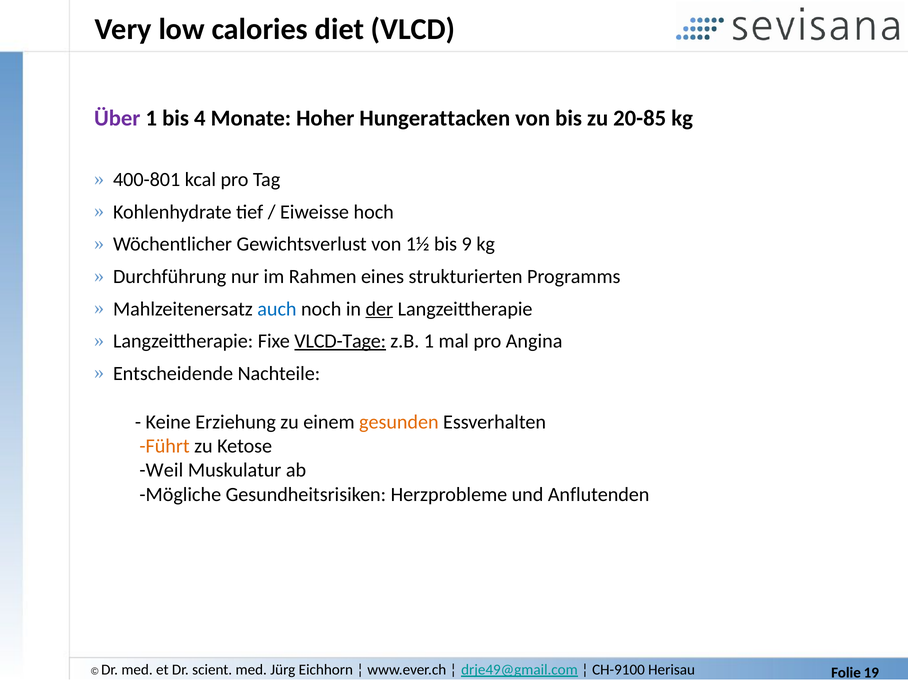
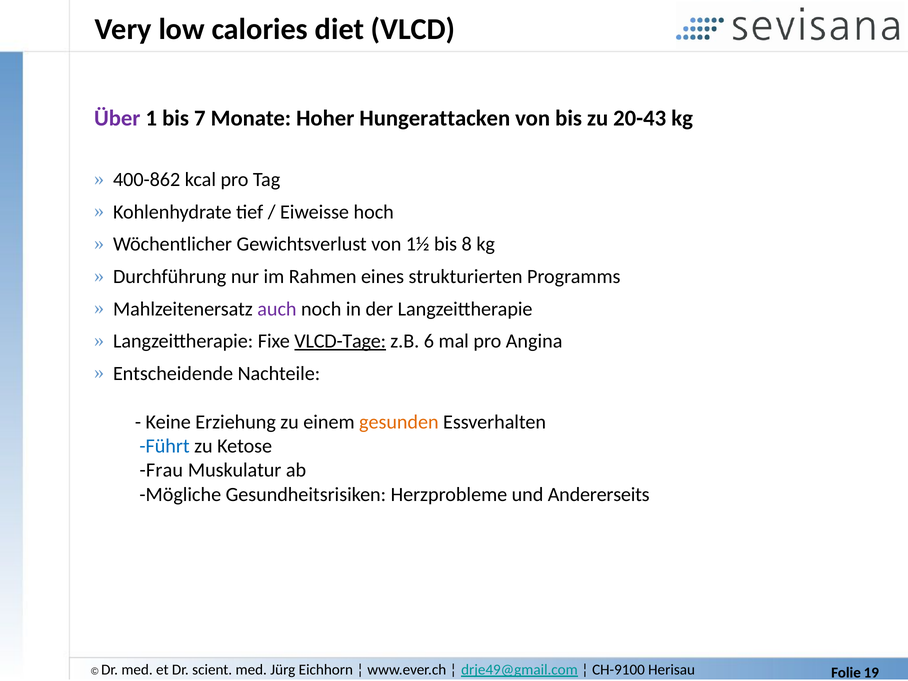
4: 4 -> 7
20-85: 20-85 -> 20-43
400-801: 400-801 -> 400-862
9: 9 -> 8
auch colour: blue -> purple
der underline: present -> none
z.B 1: 1 -> 6
Führt colour: orange -> blue
Weil: Weil -> Frau
Anflutenden: Anflutenden -> Andererseits
